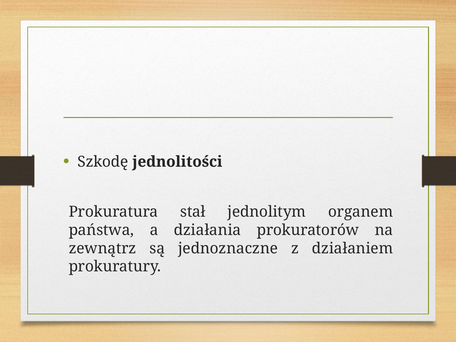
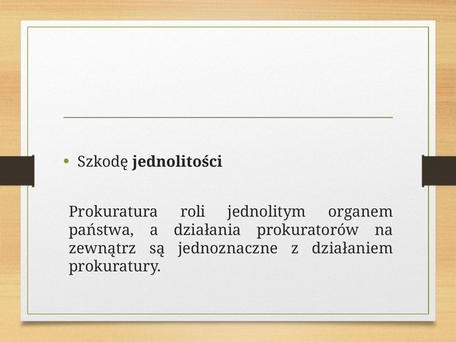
stał: stał -> roli
